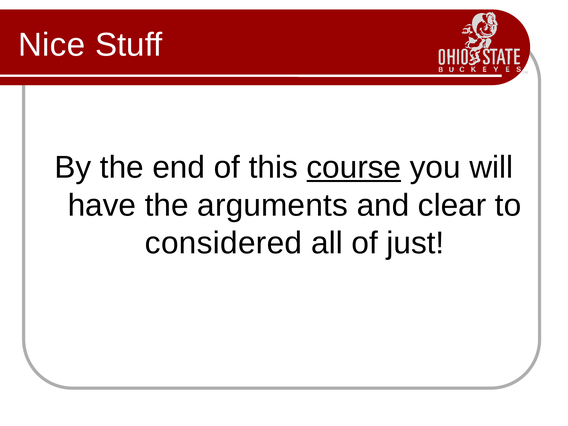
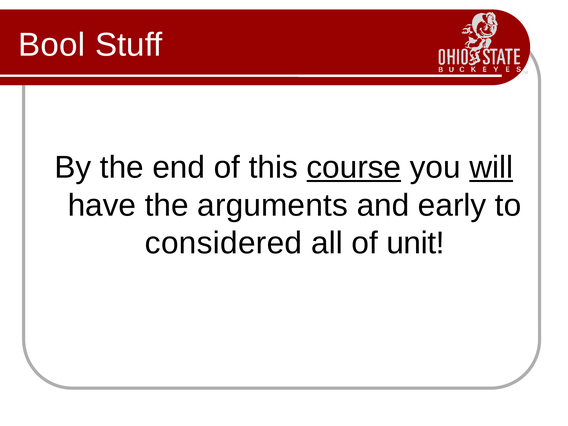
Nice: Nice -> Bool
will underline: none -> present
clear: clear -> early
just: just -> unit
